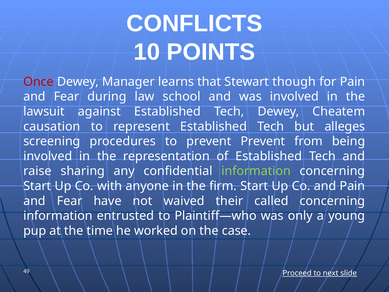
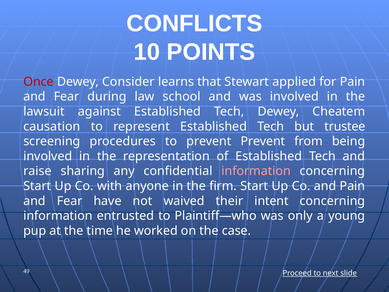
Manager: Manager -> Consider
though: though -> applied
alleges: alleges -> trustee
information at (256, 171) colour: light green -> pink
called: called -> intent
